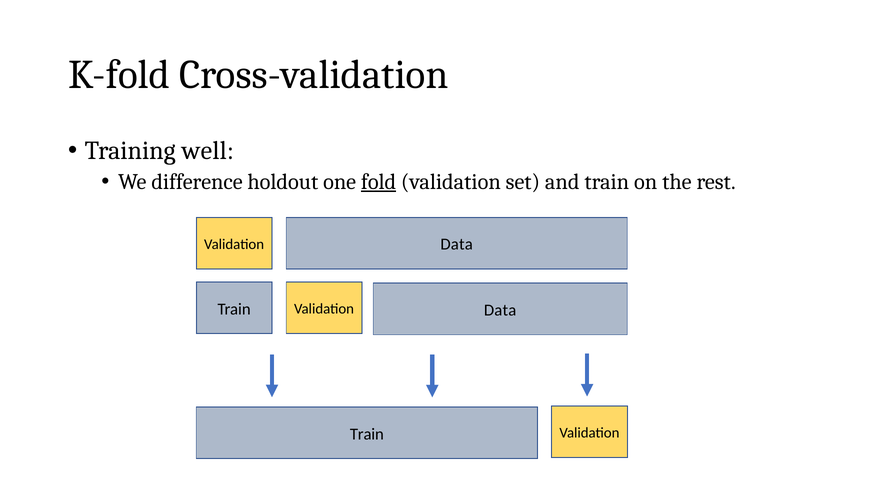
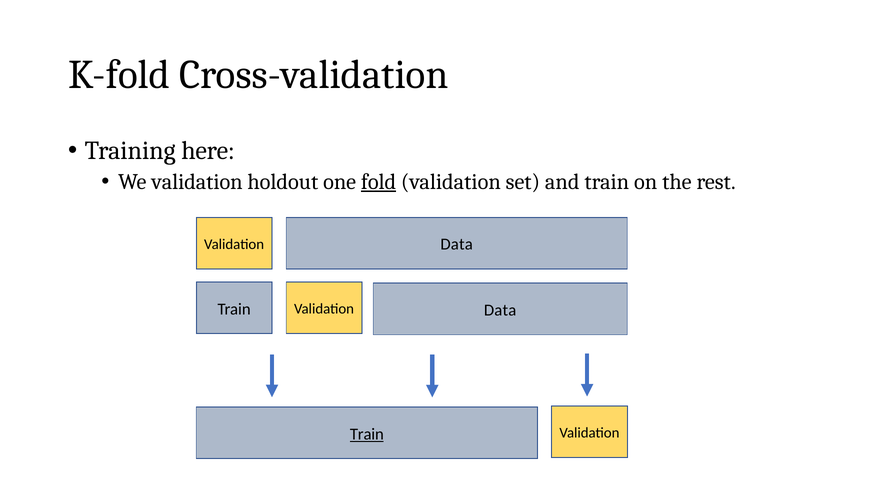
well: well -> here
We difference: difference -> validation
Train at (367, 434) underline: none -> present
